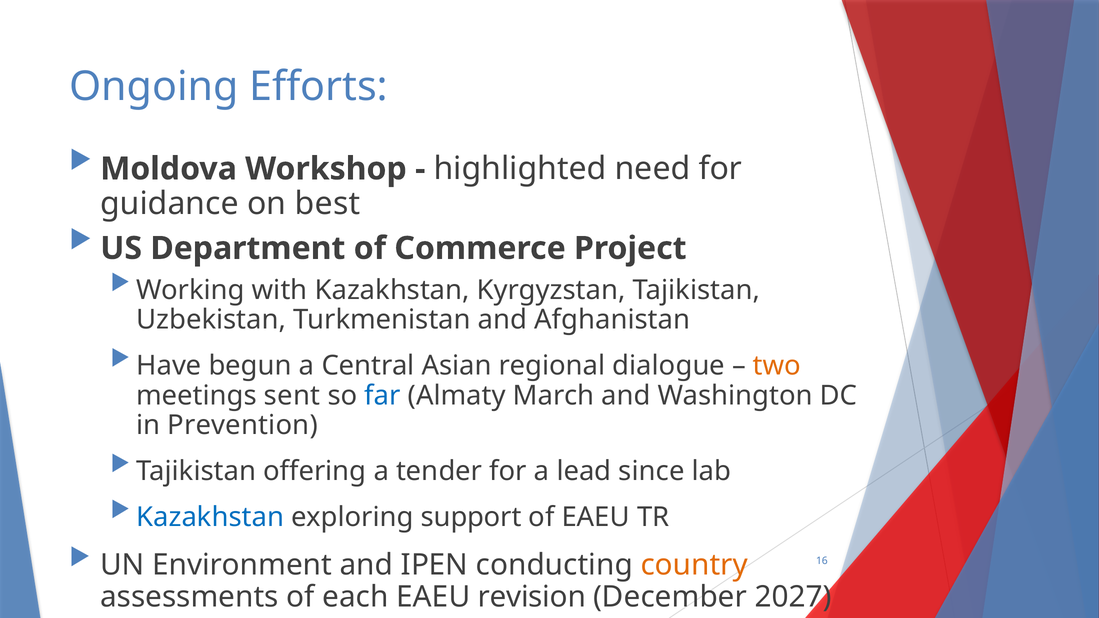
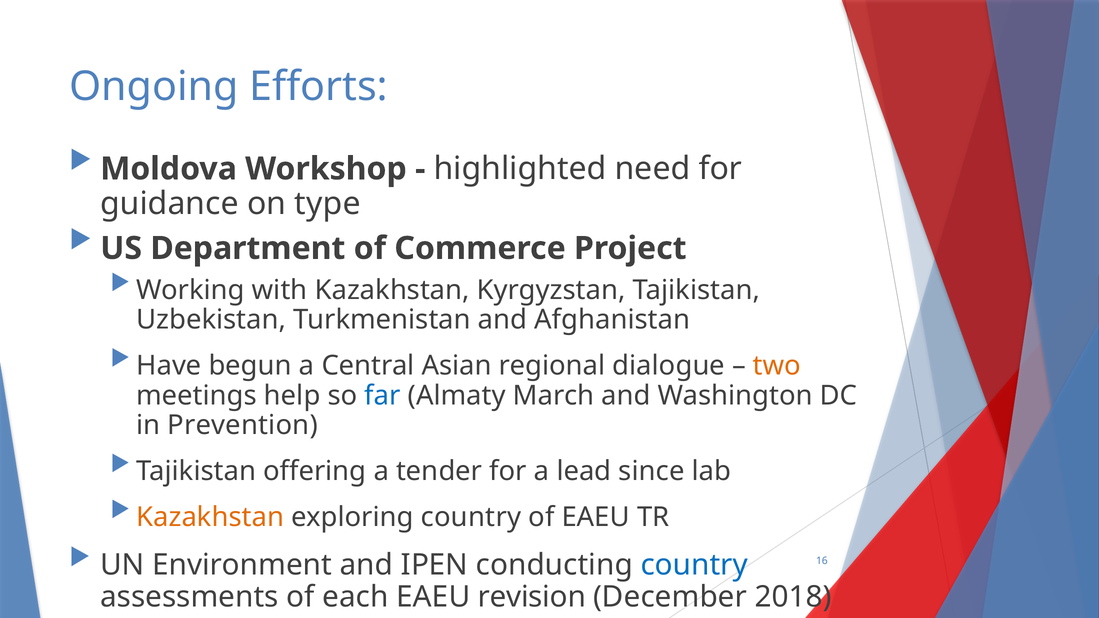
best: best -> type
sent: sent -> help
Kazakhstan at (210, 518) colour: blue -> orange
exploring support: support -> country
country at (694, 565) colour: orange -> blue
2027: 2027 -> 2018
